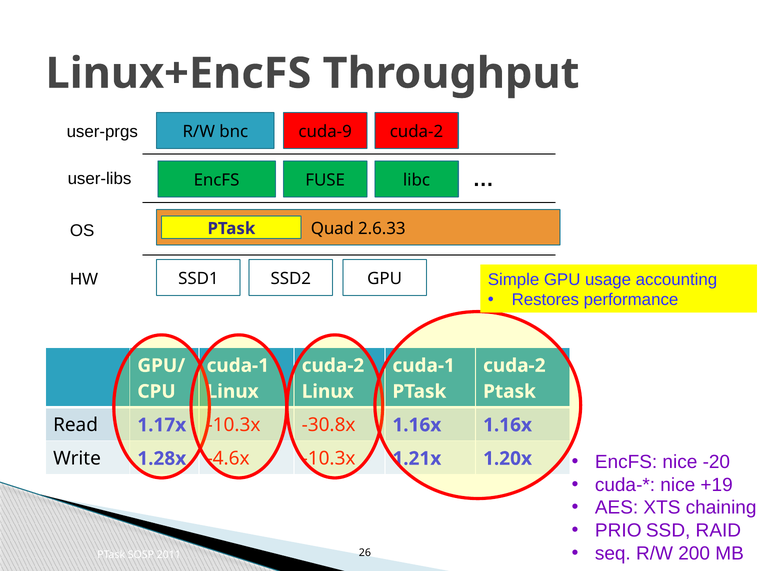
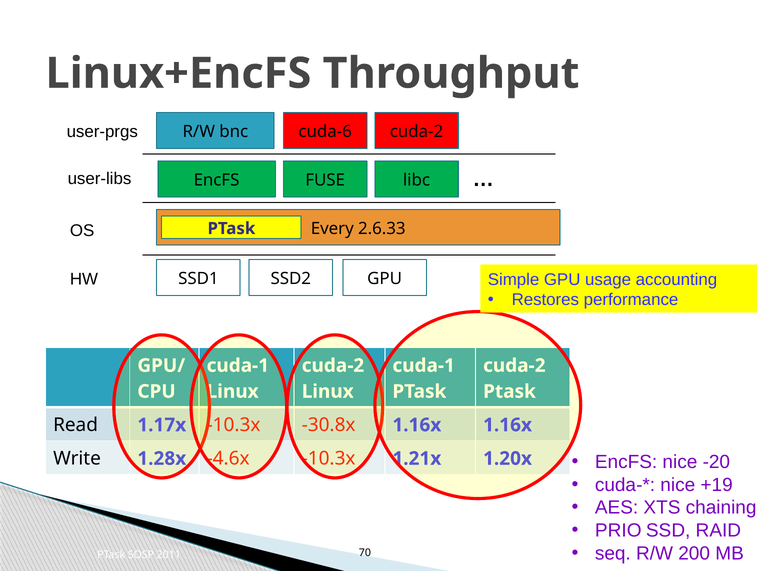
cuda-9: cuda-9 -> cuda-6
Quad: Quad -> Every
26: 26 -> 70
